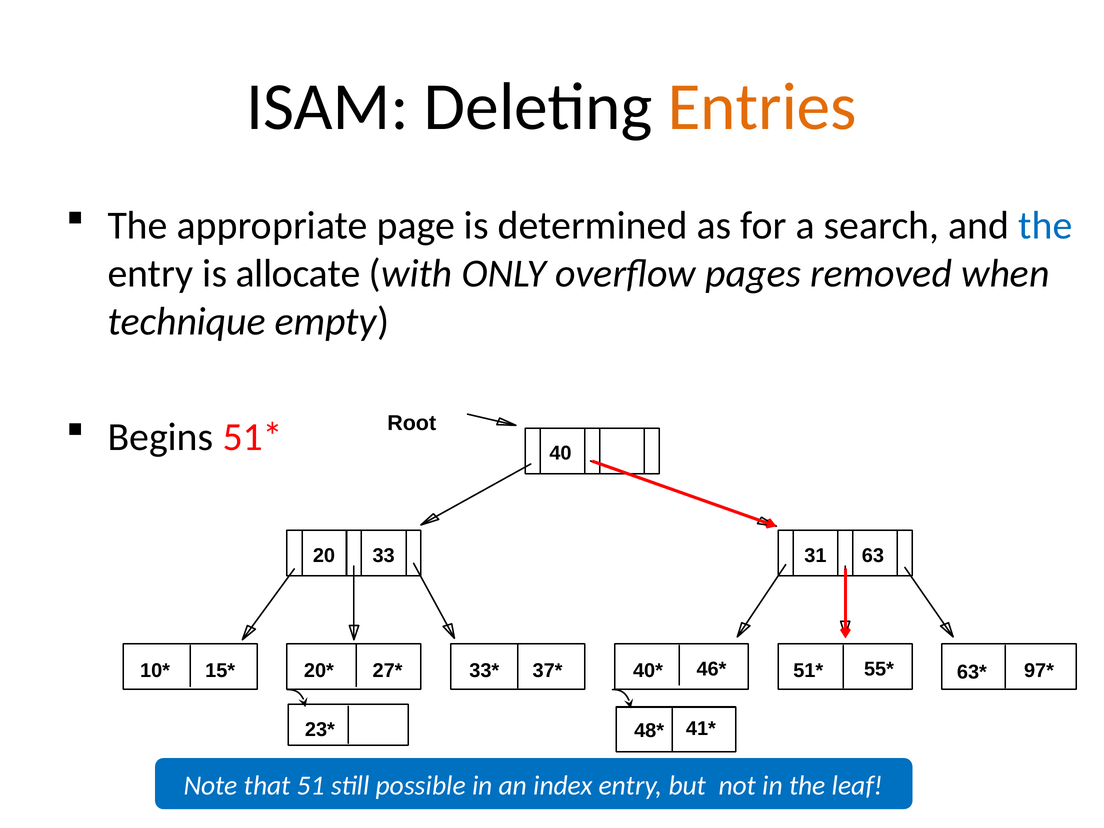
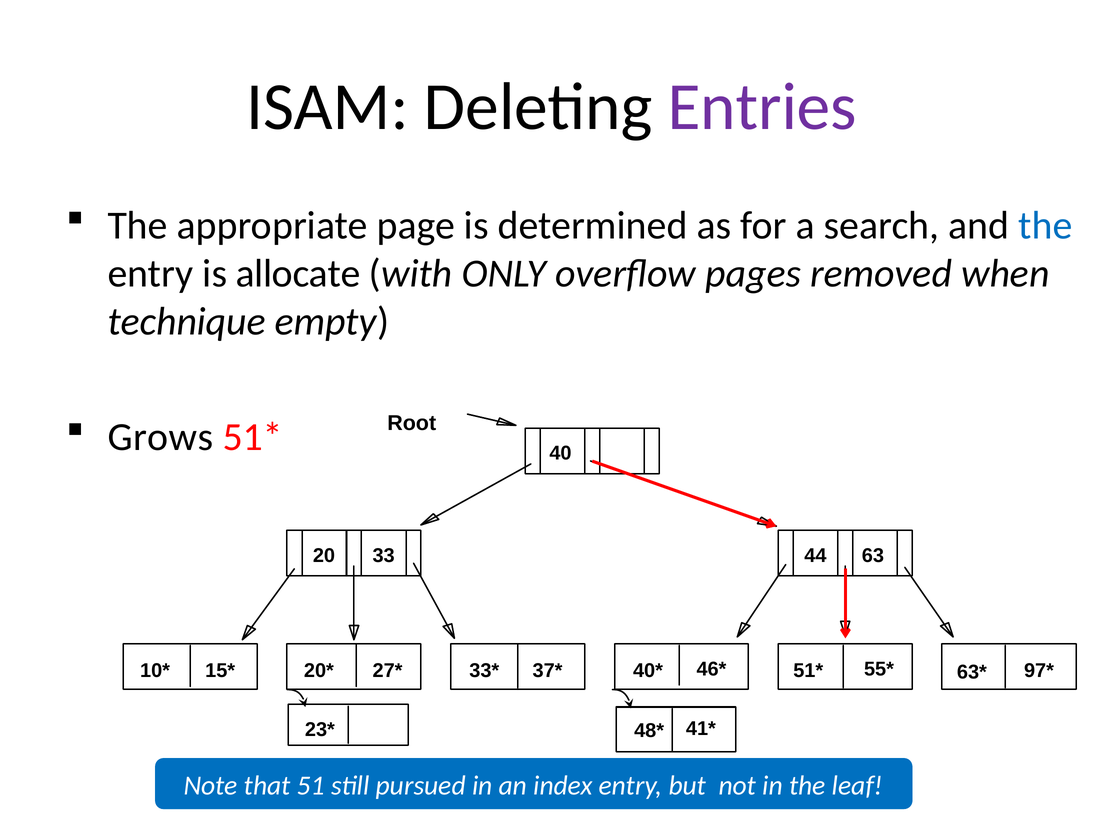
Entries colour: orange -> purple
Begins: Begins -> Grows
31: 31 -> 44
possible: possible -> pursued
